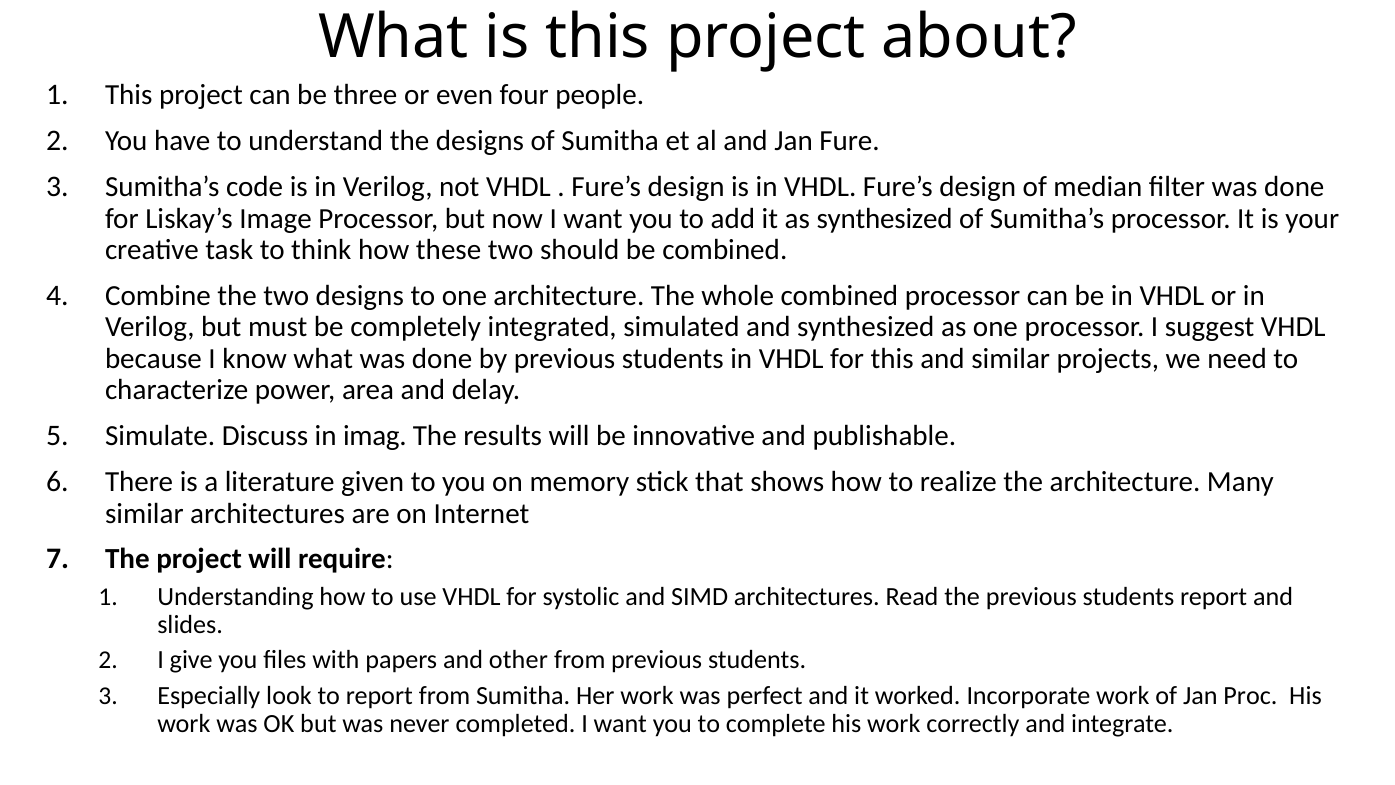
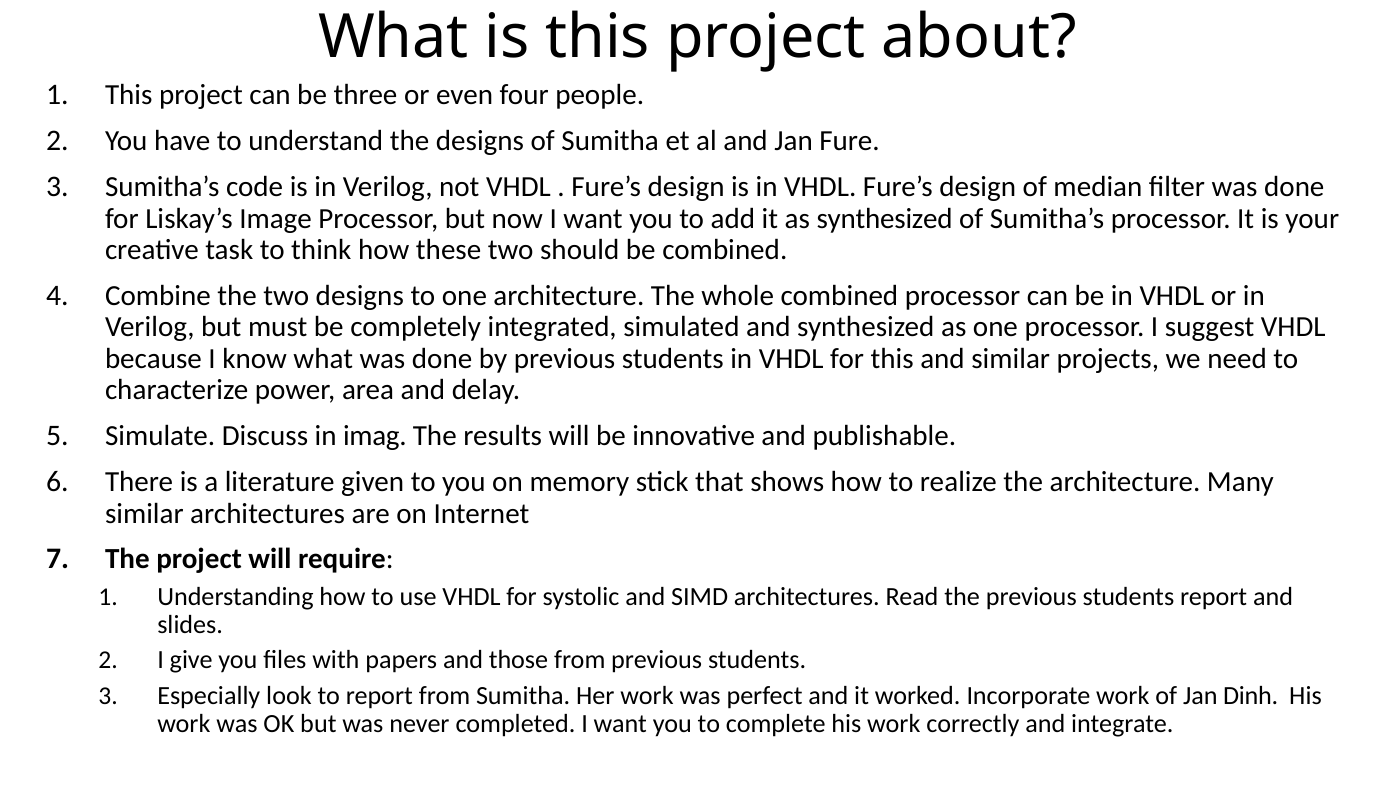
other: other -> those
Proc: Proc -> Dinh
